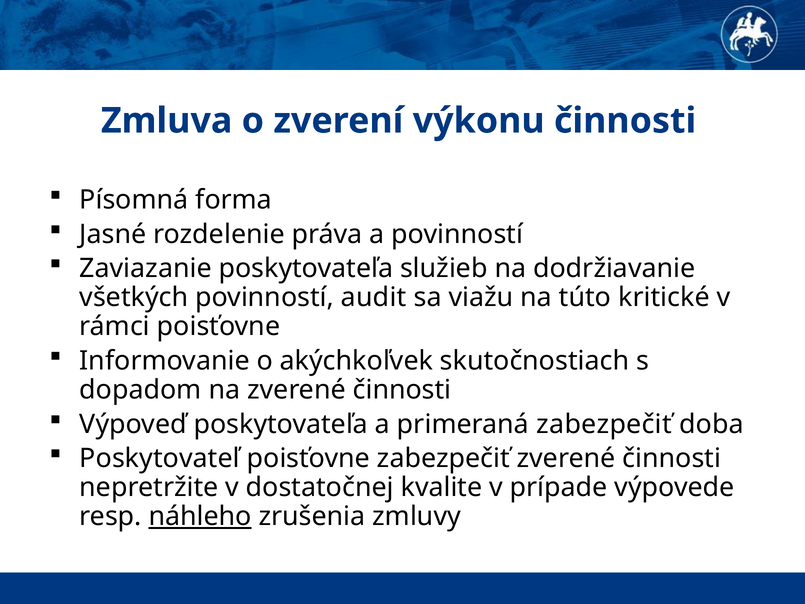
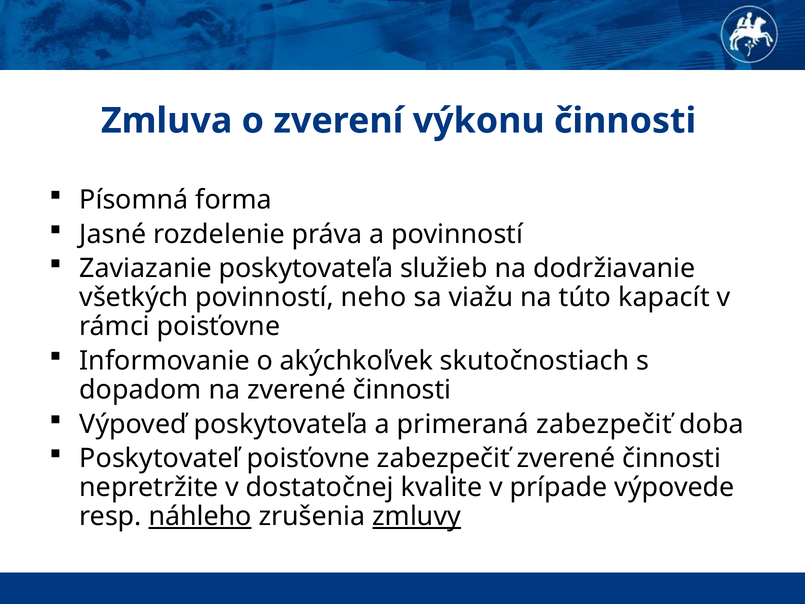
audit: audit -> neho
kritické: kritické -> kapacít
zmluvy underline: none -> present
